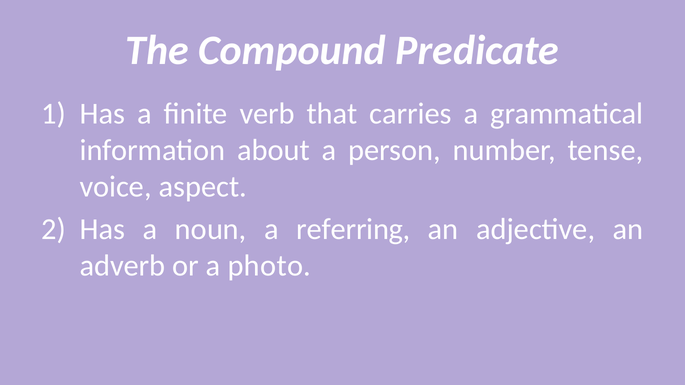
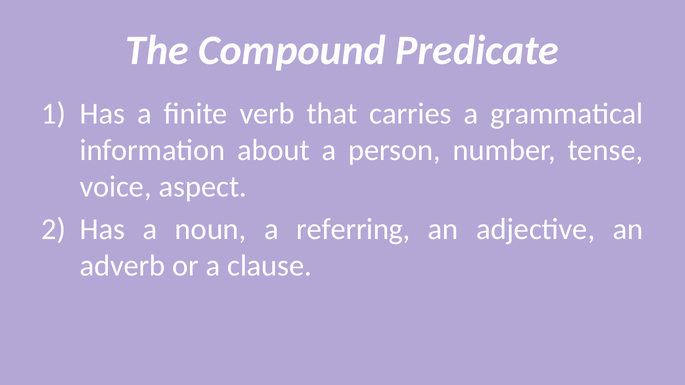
photo: photo -> clause
